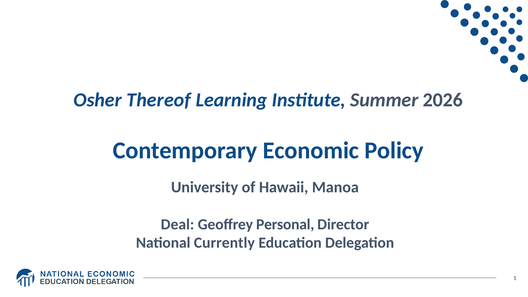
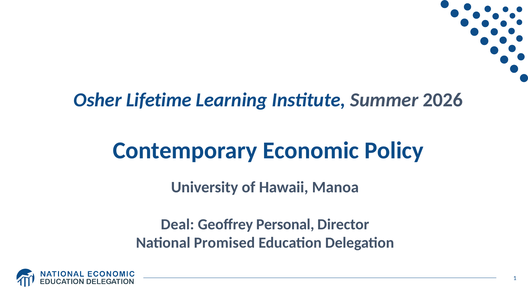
Thereof: Thereof -> Lifetime
Currently: Currently -> Promised
